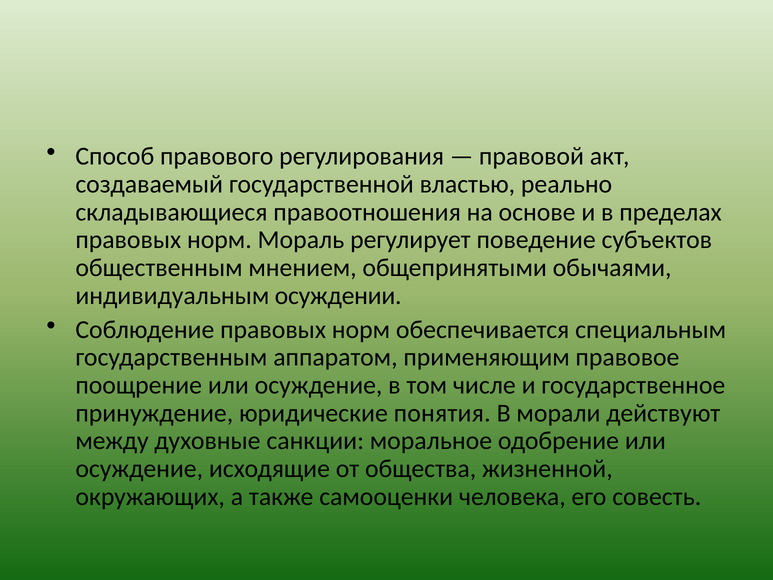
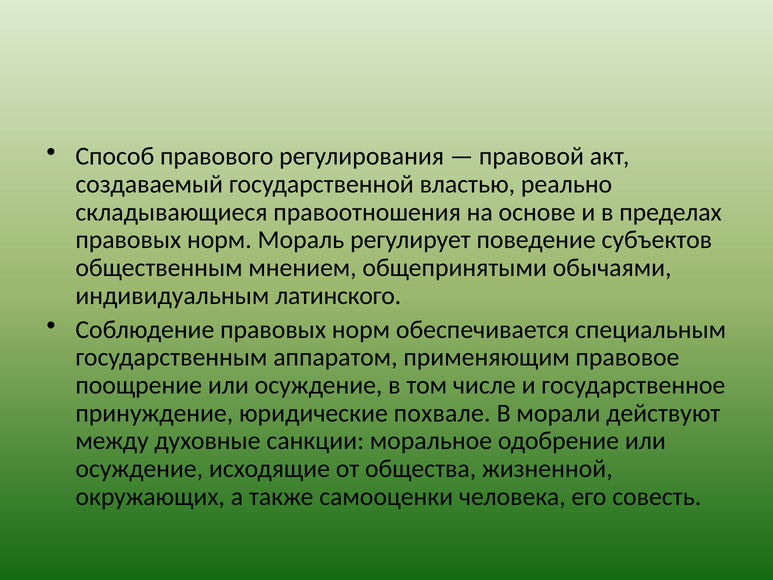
осуждении: осуждении -> латинского
понятия: понятия -> похвале
